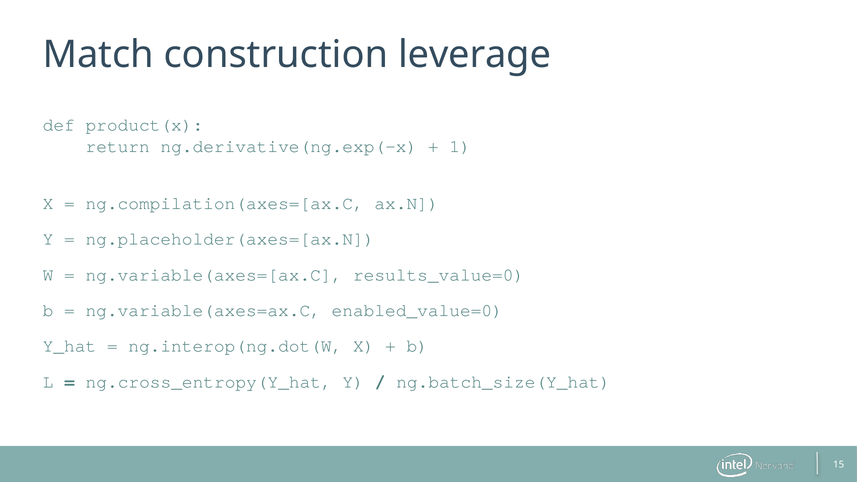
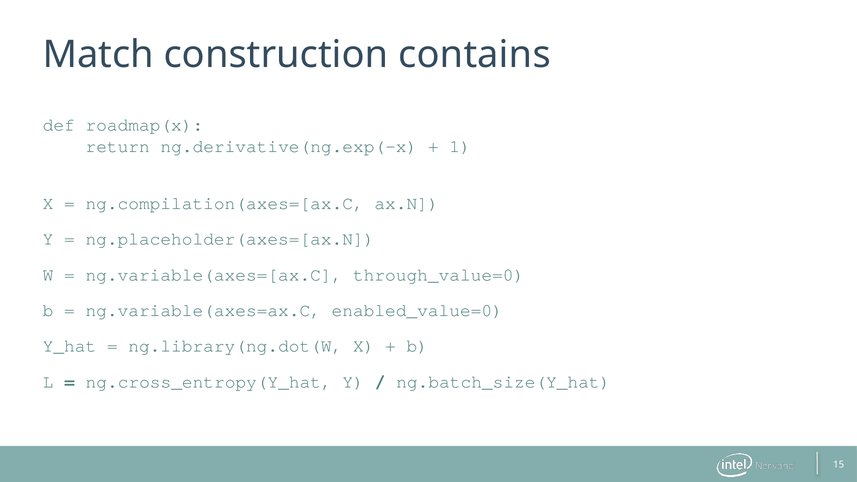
leverage: leverage -> contains
product(x: product(x -> roadmap(x
results_value=0: results_value=0 -> through_value=0
ng.interop(ng.dot(W: ng.interop(ng.dot(W -> ng.library(ng.dot(W
